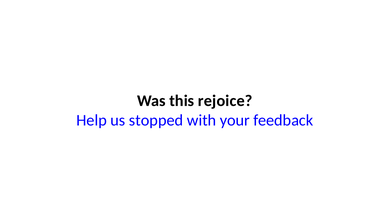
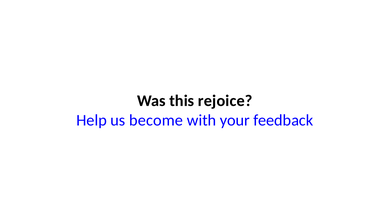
stopped: stopped -> become
